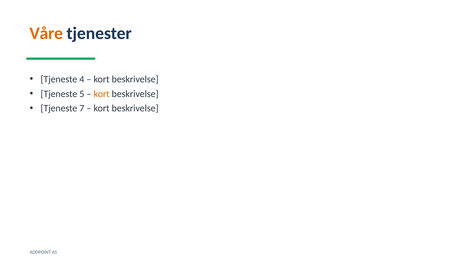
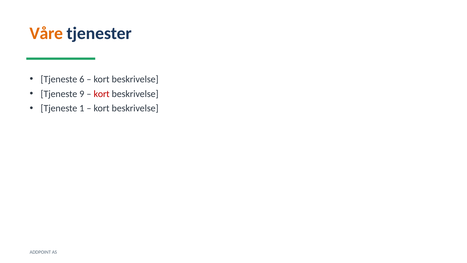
4: 4 -> 6
5: 5 -> 9
kort at (102, 94) colour: orange -> red
7: 7 -> 1
